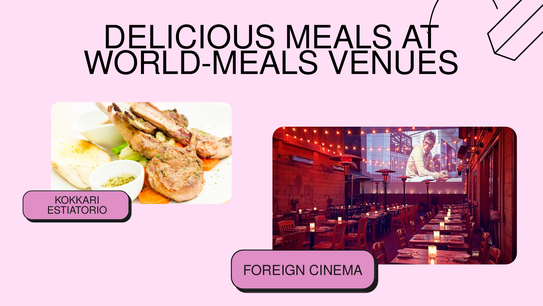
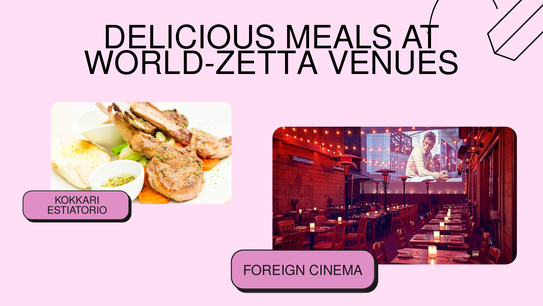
WORLD-MEALS: WORLD-MEALS -> WORLD-ZETTA
